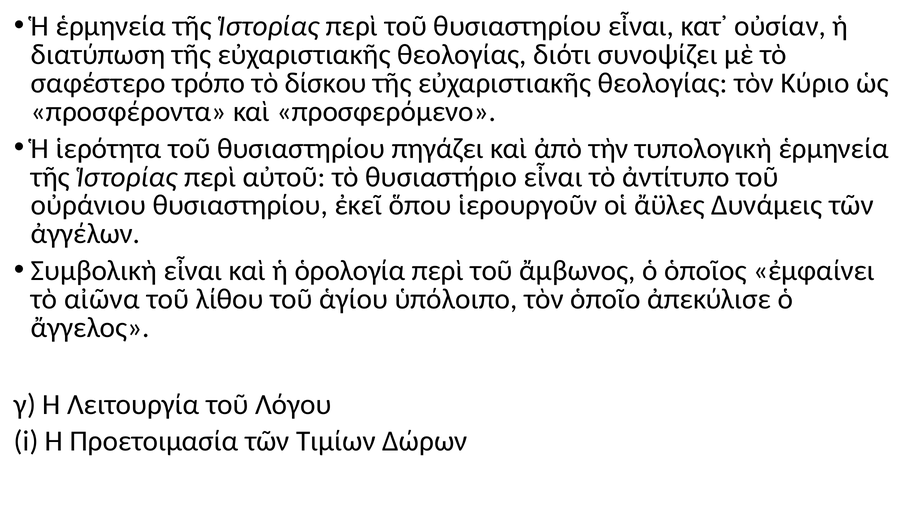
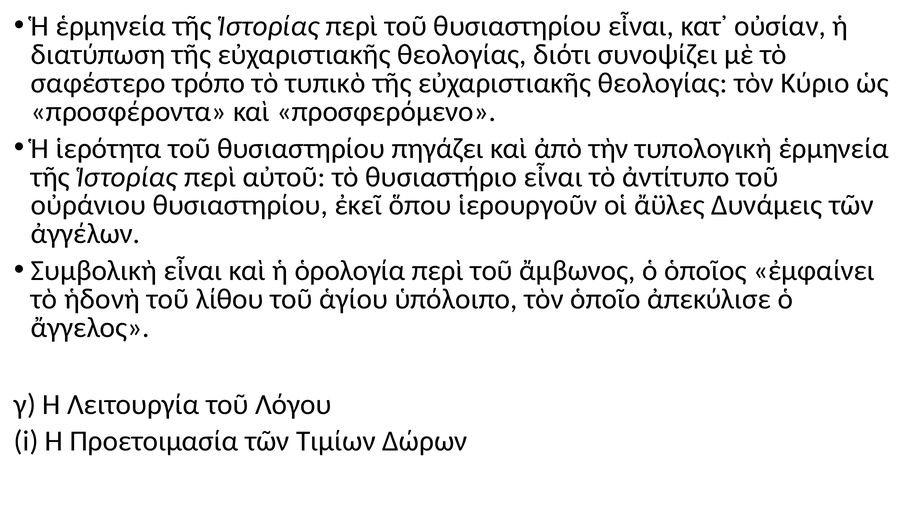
δίσκου: δίσκου -> τυπικὸ
αἰῶνα: αἰῶνα -> ἡδονὴ
